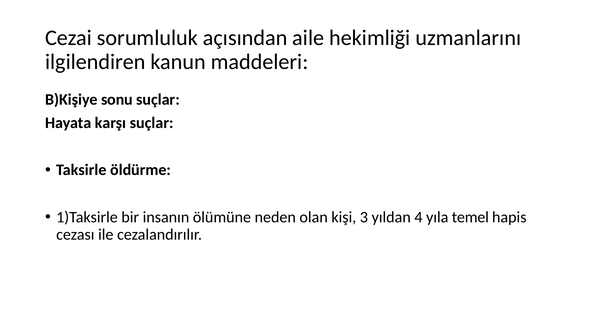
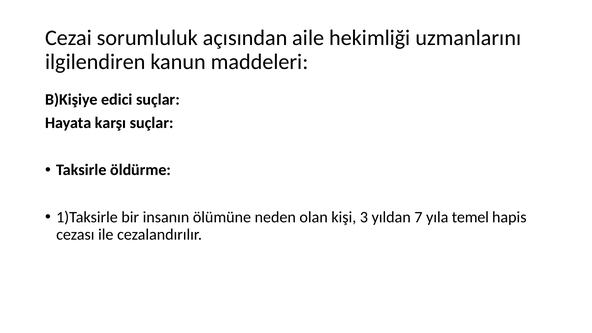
sonu: sonu -> edici
4: 4 -> 7
